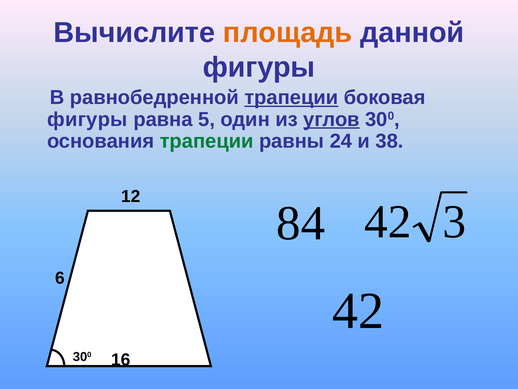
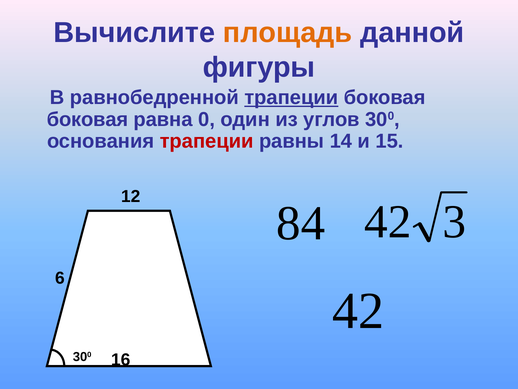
фигуры at (87, 119): фигуры -> боковая
5: 5 -> 0
углов underline: present -> none
трапеции at (207, 141) colour: green -> red
24: 24 -> 14
38: 38 -> 15
